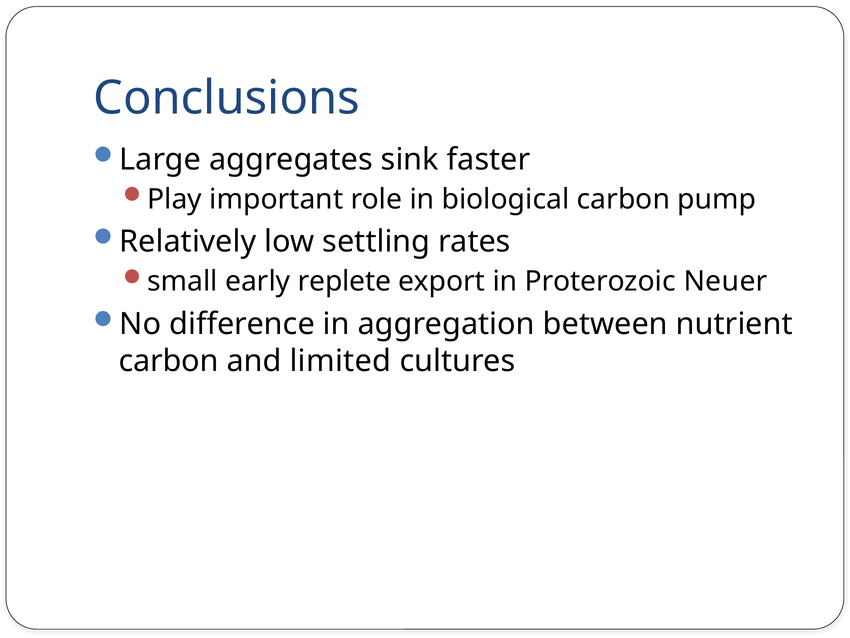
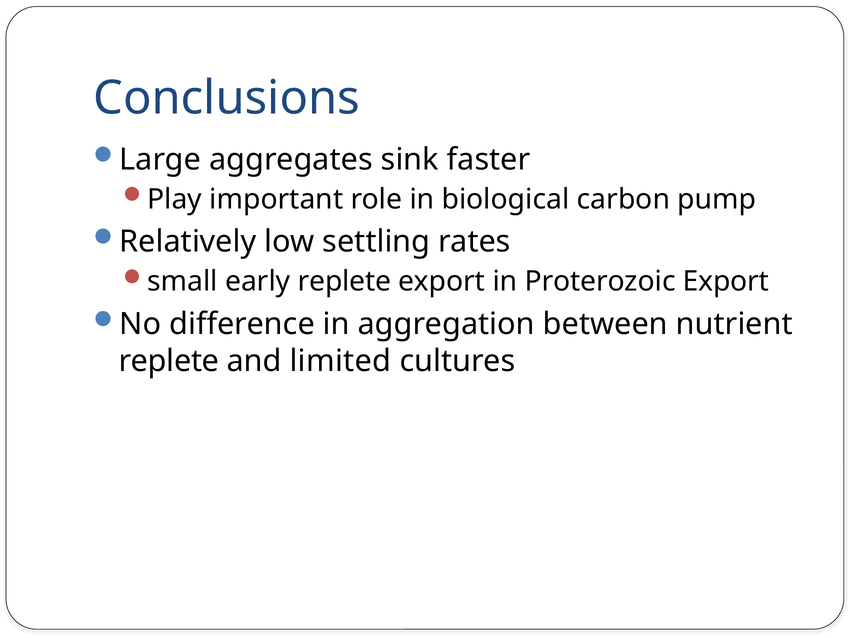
Proterozoic Neuer: Neuer -> Export
carbon at (169, 361): carbon -> replete
